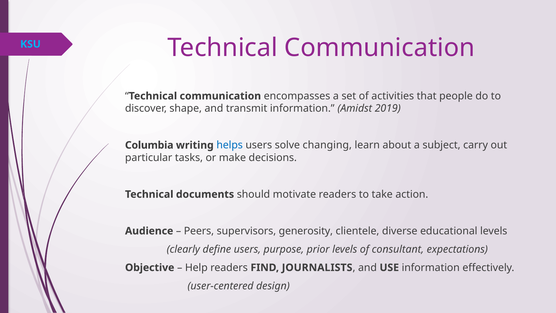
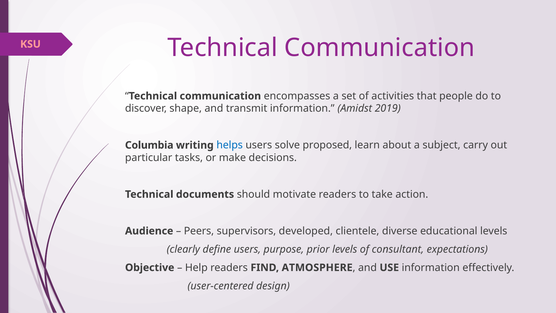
KSU colour: light blue -> pink
changing: changing -> proposed
generosity: generosity -> developed
JOURNALISTS: JOURNALISTS -> ATMOSPHERE
